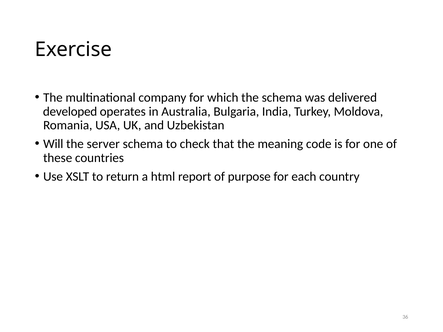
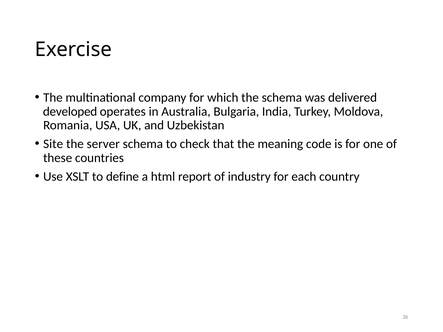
Will: Will -> Site
return: return -> define
purpose: purpose -> industry
